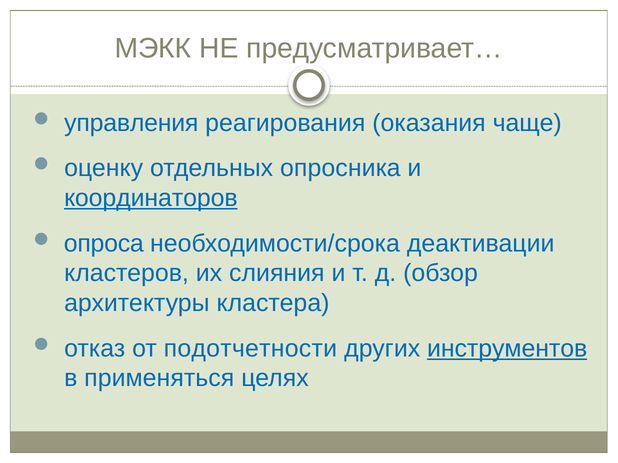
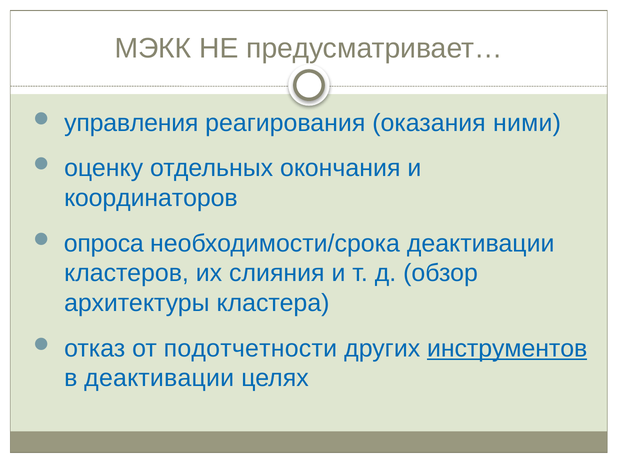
чаще: чаще -> ними
опросника: опросника -> окончания
координаторов underline: present -> none
в применяться: применяться -> деактивации
